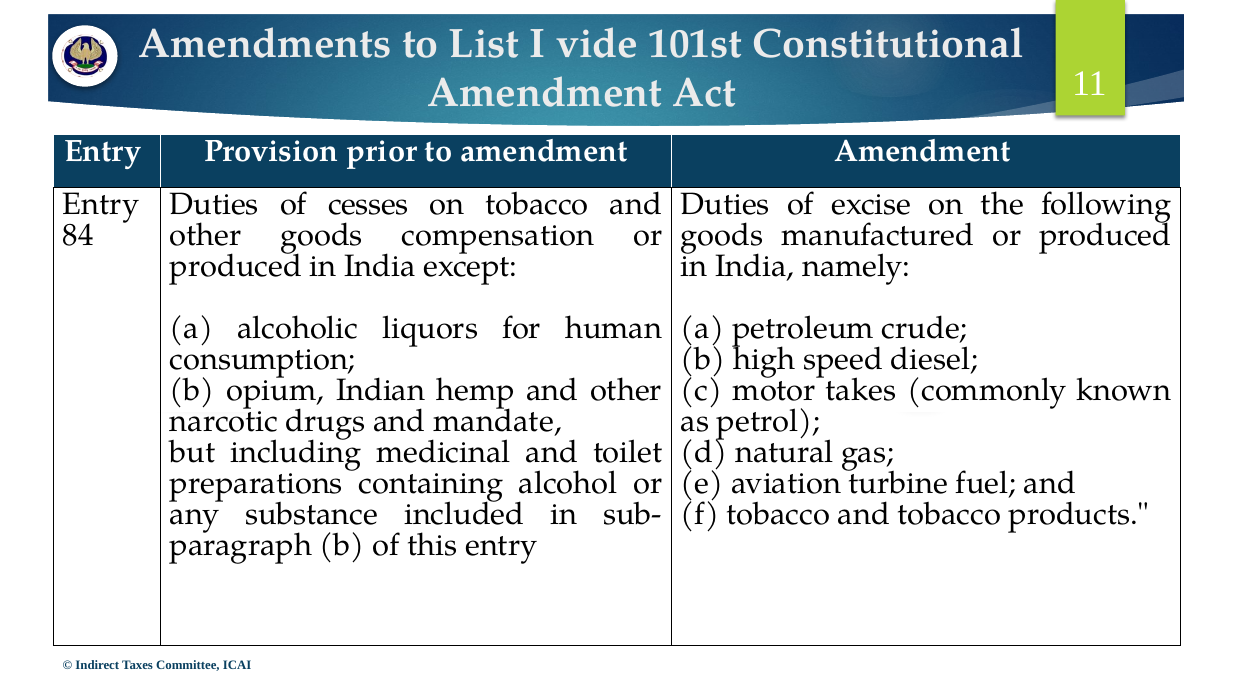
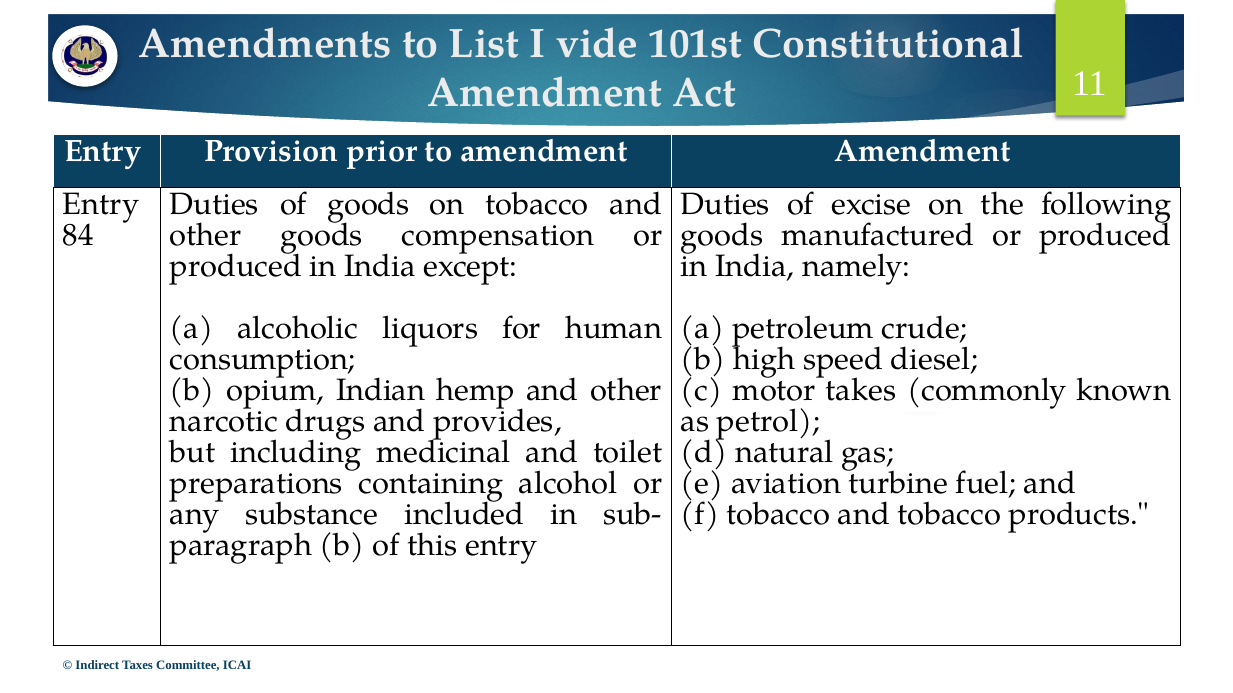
of cesses: cesses -> goods
mandate: mandate -> provides
